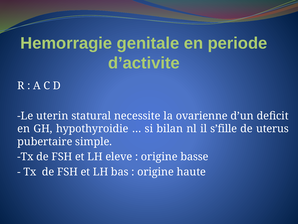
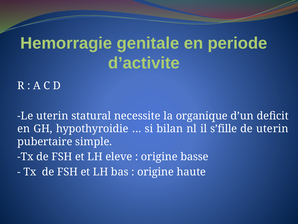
ovarienne: ovarienne -> organique
de uterus: uterus -> uterin
